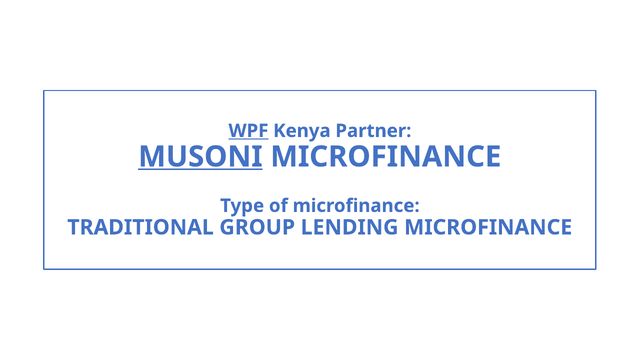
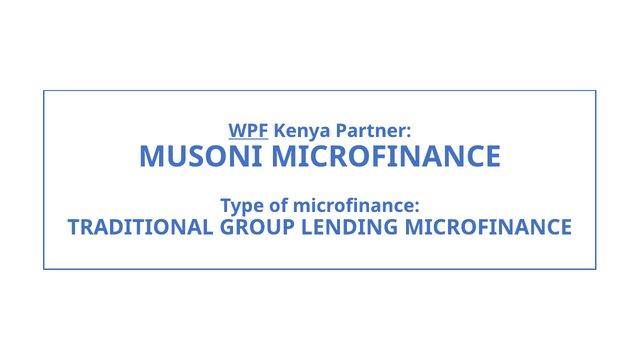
MUSONI underline: present -> none
